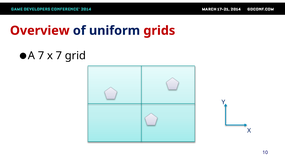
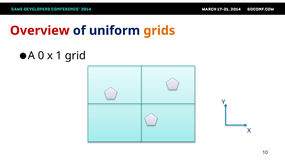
grids colour: red -> orange
A 7: 7 -> 0
x 7: 7 -> 1
